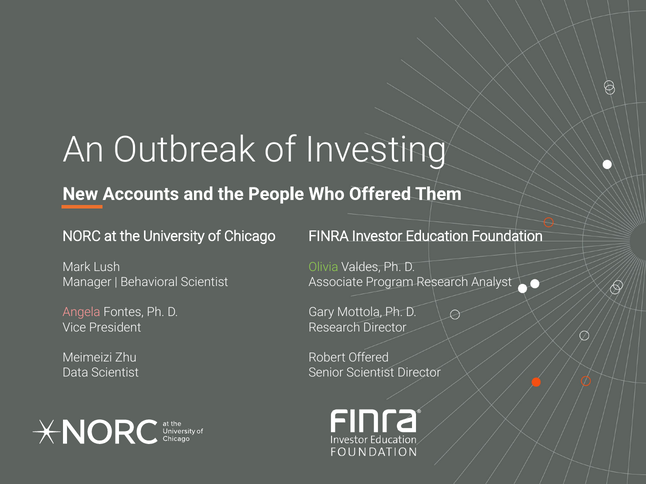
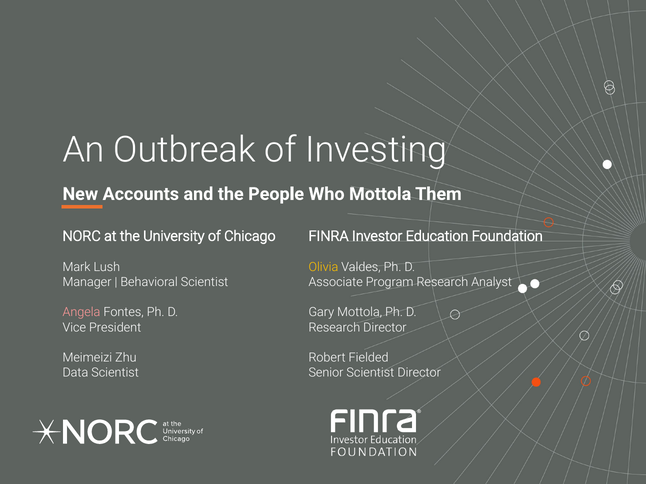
Who Offered: Offered -> Mottola
Olivia colour: light green -> yellow
Robert Offered: Offered -> Fielded
